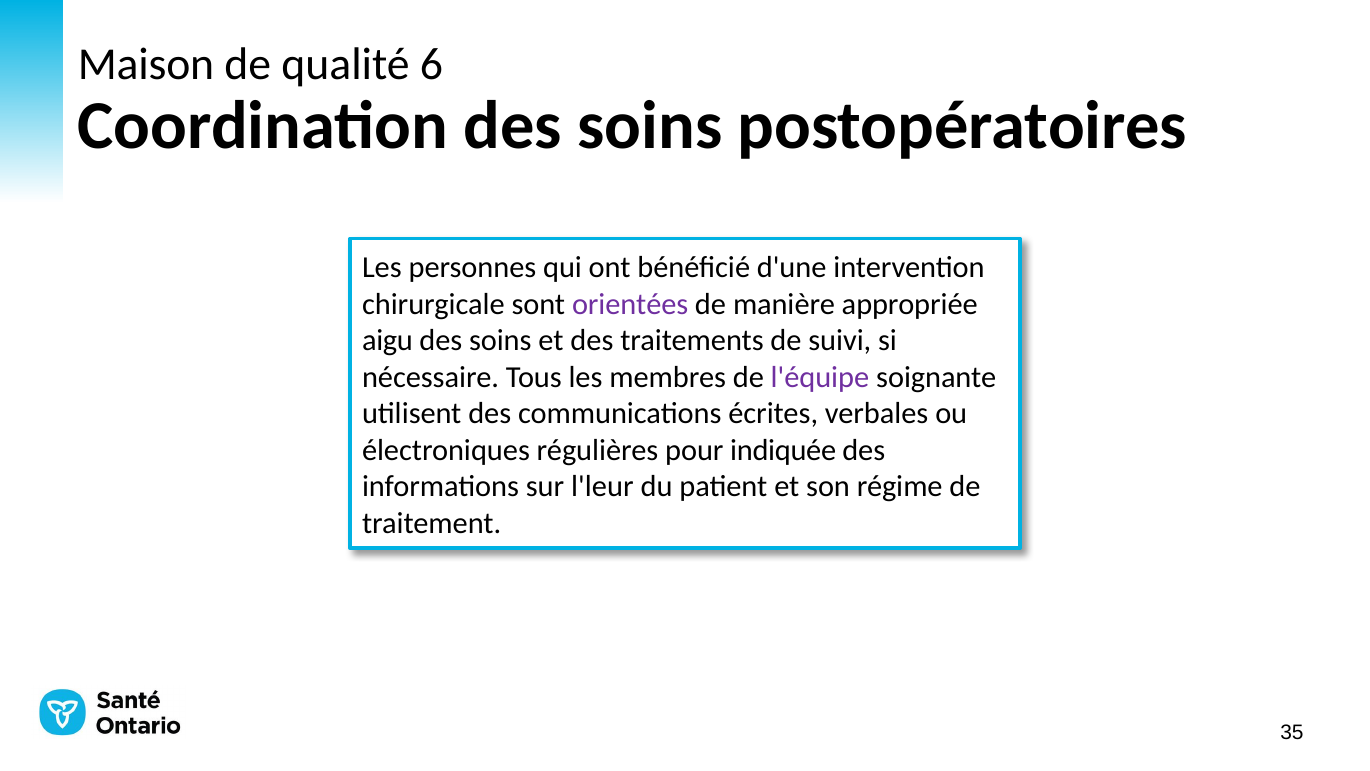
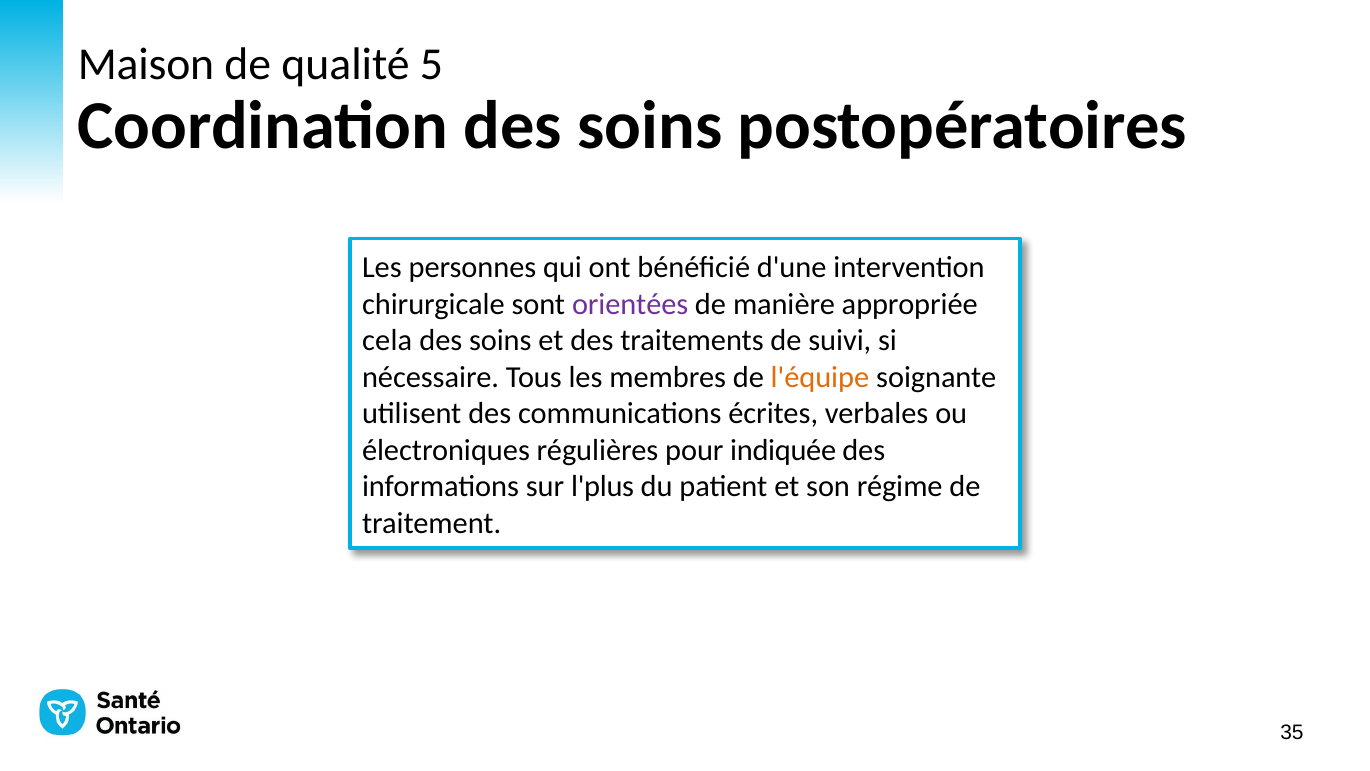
6: 6 -> 5
aigu: aigu -> cela
l'équipe colour: purple -> orange
l'leur: l'leur -> l'plus
